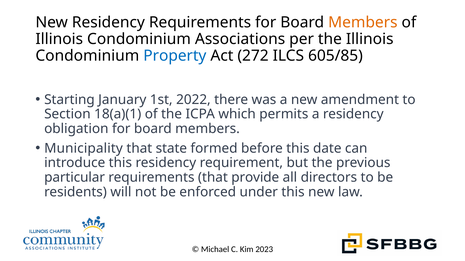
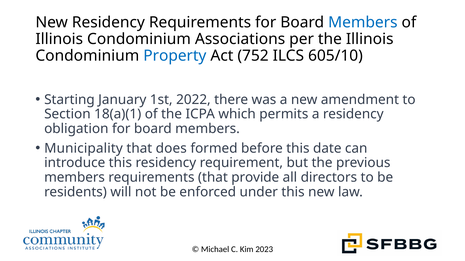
Members at (363, 22) colour: orange -> blue
272: 272 -> 752
605/85: 605/85 -> 605/10
state: state -> does
particular at (75, 178): particular -> members
